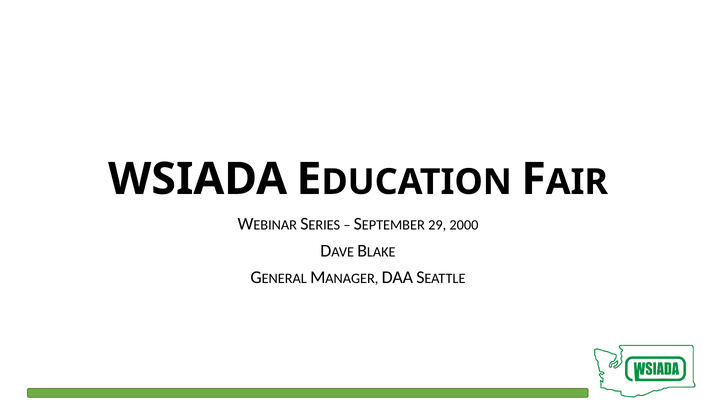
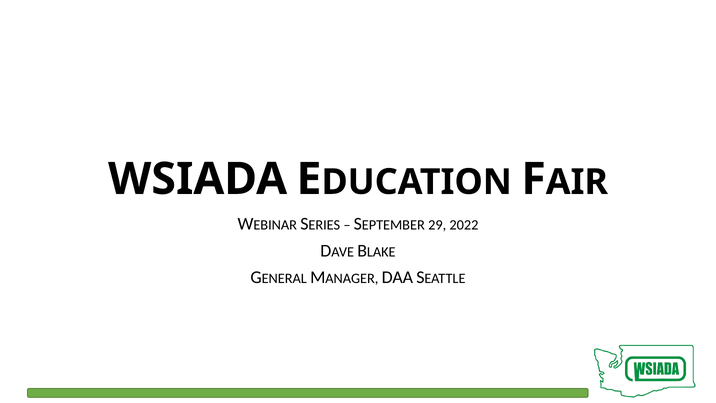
2000: 2000 -> 2022
